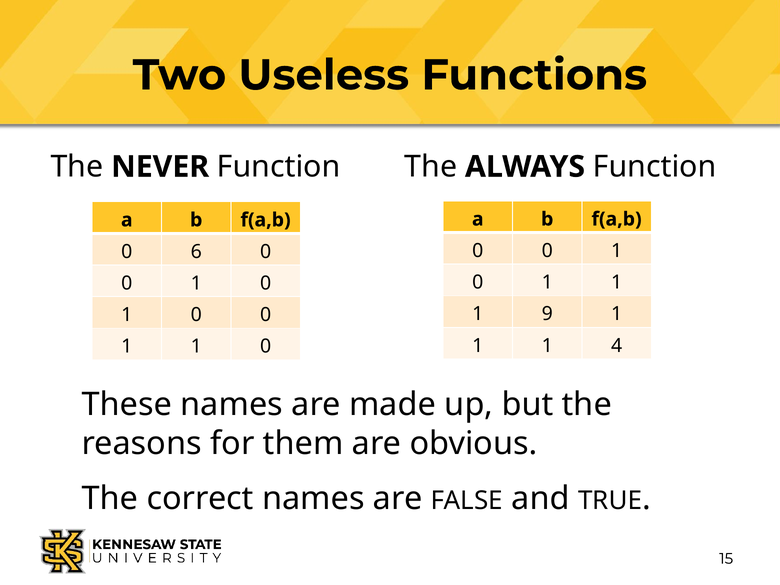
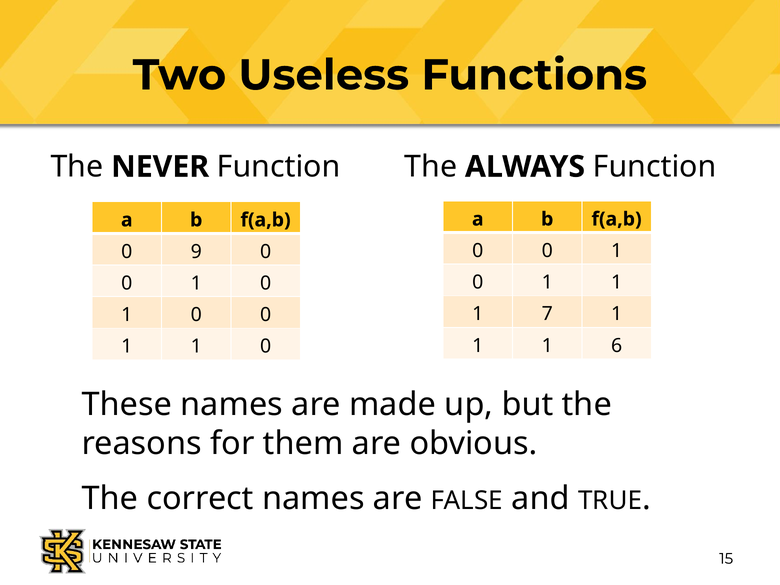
6: 6 -> 9
9: 9 -> 7
4: 4 -> 6
